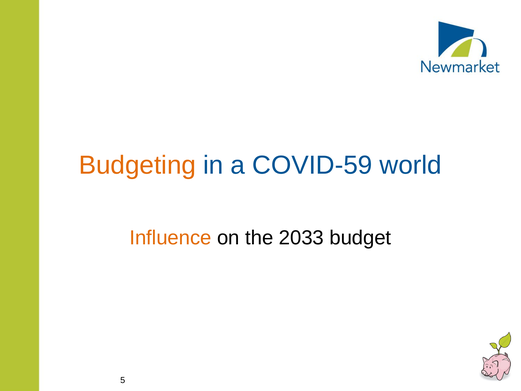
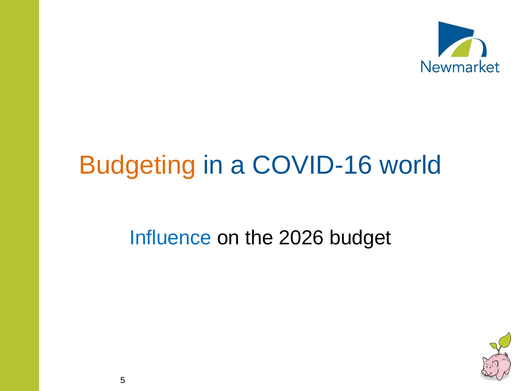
COVID-59: COVID-59 -> COVID-16
Influence colour: orange -> blue
2033: 2033 -> 2026
